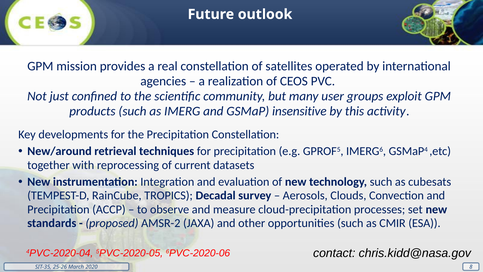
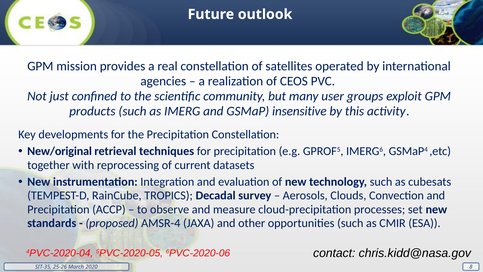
New/around: New/around -> New/original
AMSR-2: AMSR-2 -> AMSR-4
